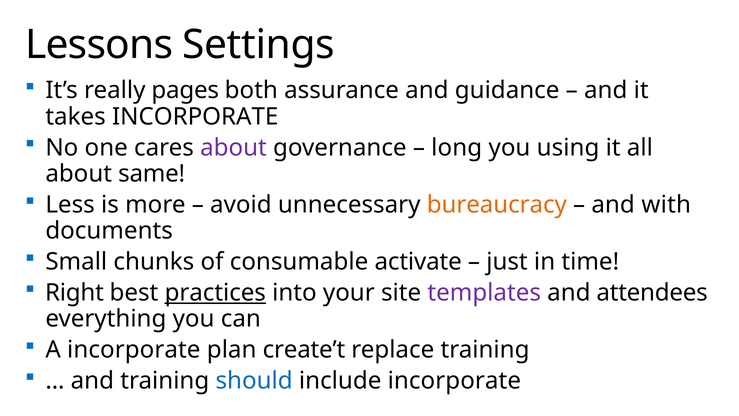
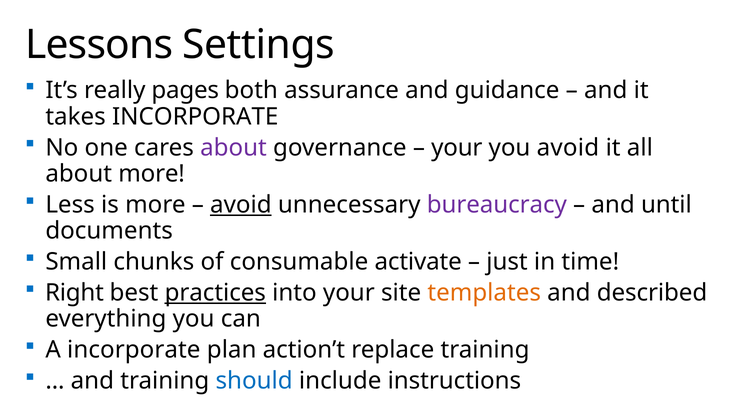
long at (457, 147): long -> your
you using: using -> avoid
about same: same -> more
avoid at (241, 204) underline: none -> present
bureaucracy colour: orange -> purple
with: with -> until
templates colour: purple -> orange
attendees: attendees -> described
create’t: create’t -> action’t
include incorporate: incorporate -> instructions
